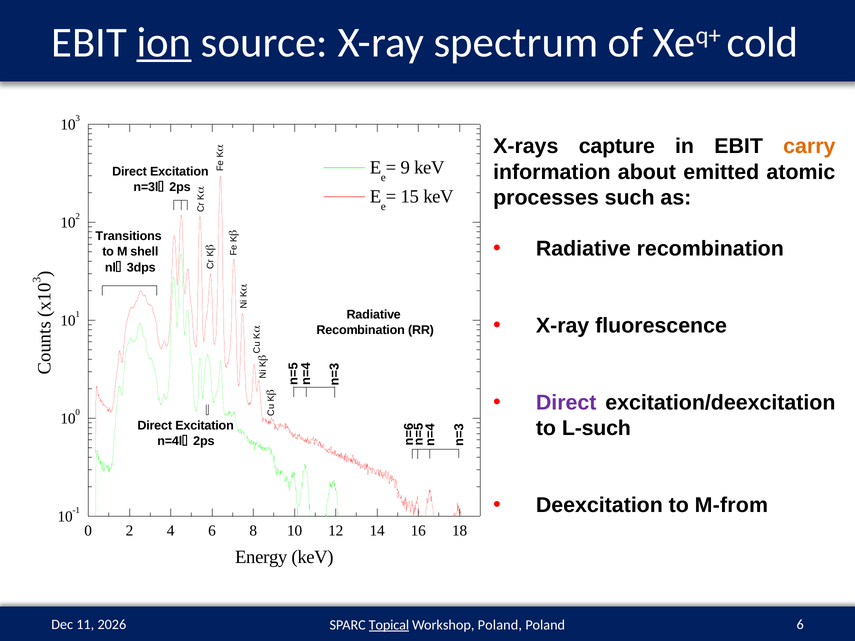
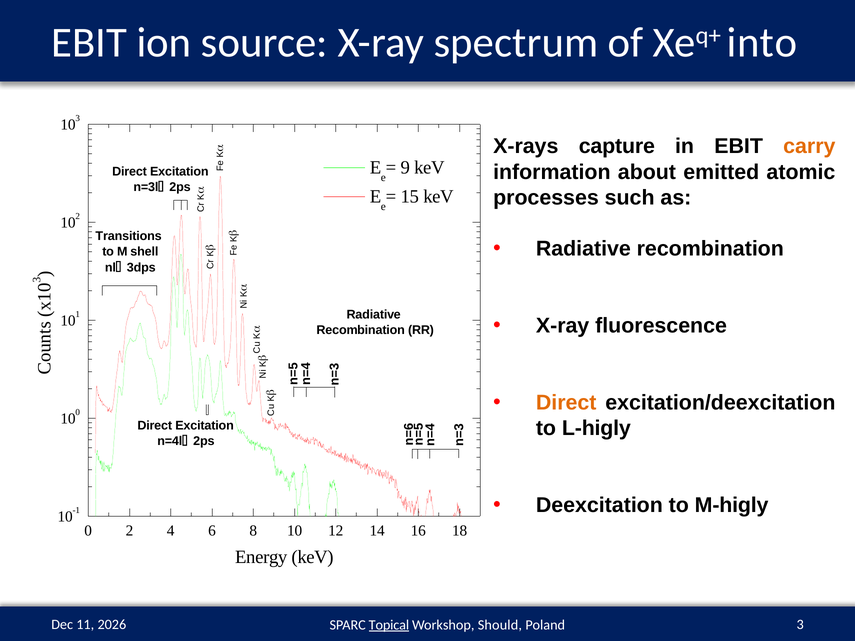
ion underline: present -> none
cold: cold -> into
Direct at (566, 403) colour: purple -> orange
L-such: L-such -> L-higly
M-from: M-from -> M-higly
Workshop Poland: Poland -> Should
Poland 6: 6 -> 3
